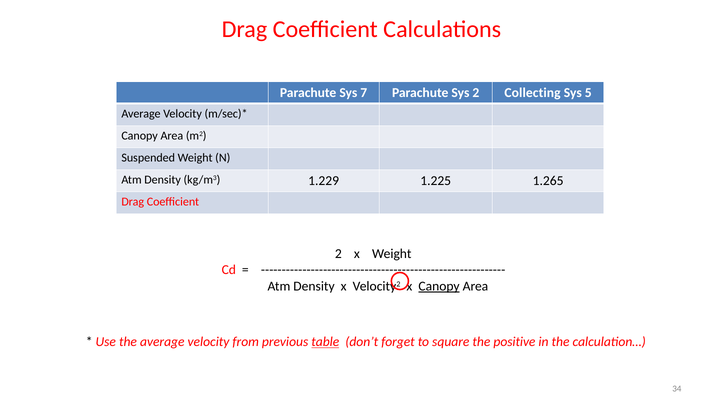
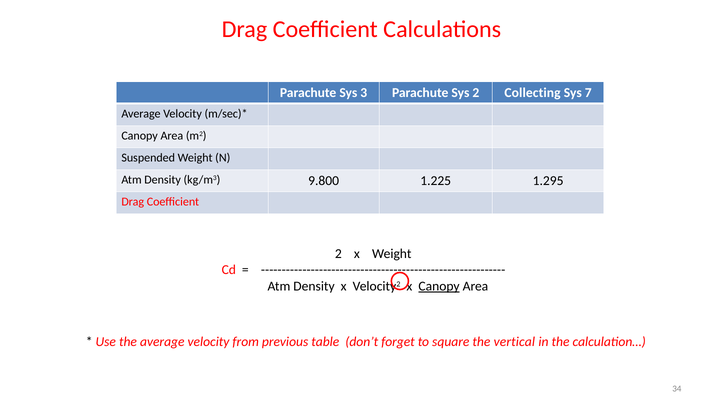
7: 7 -> 3
5: 5 -> 7
1.229: 1.229 -> 9.800
1.265: 1.265 -> 1.295
table underline: present -> none
positive: positive -> vertical
